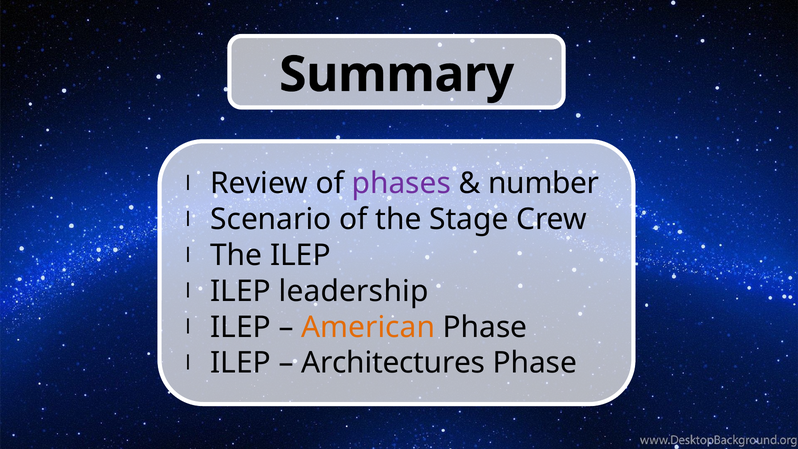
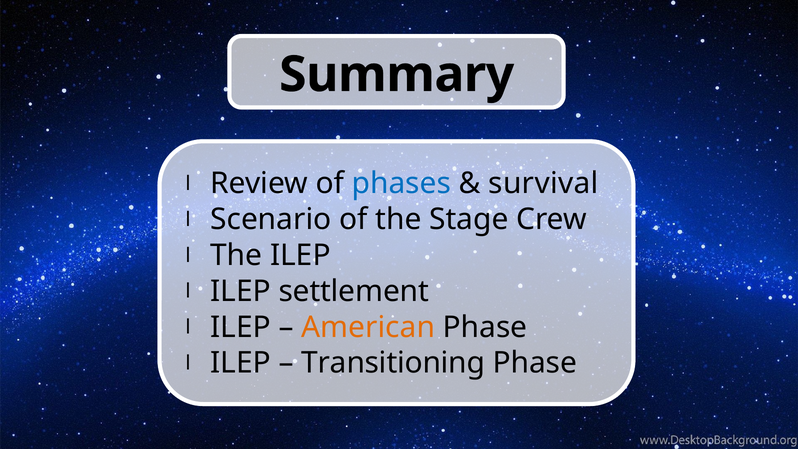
phases colour: purple -> blue
number: number -> survival
leadership: leadership -> settlement
Architectures: Architectures -> Transitioning
